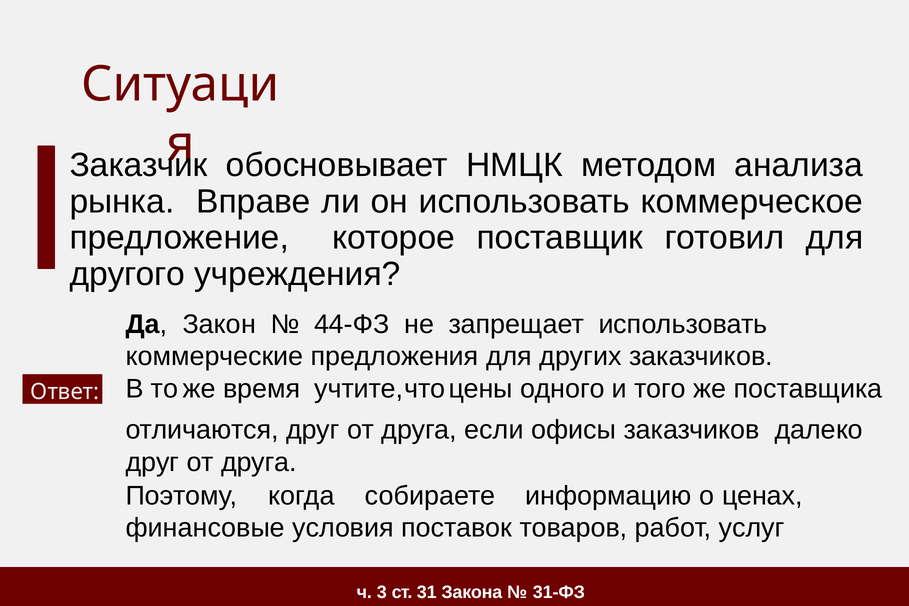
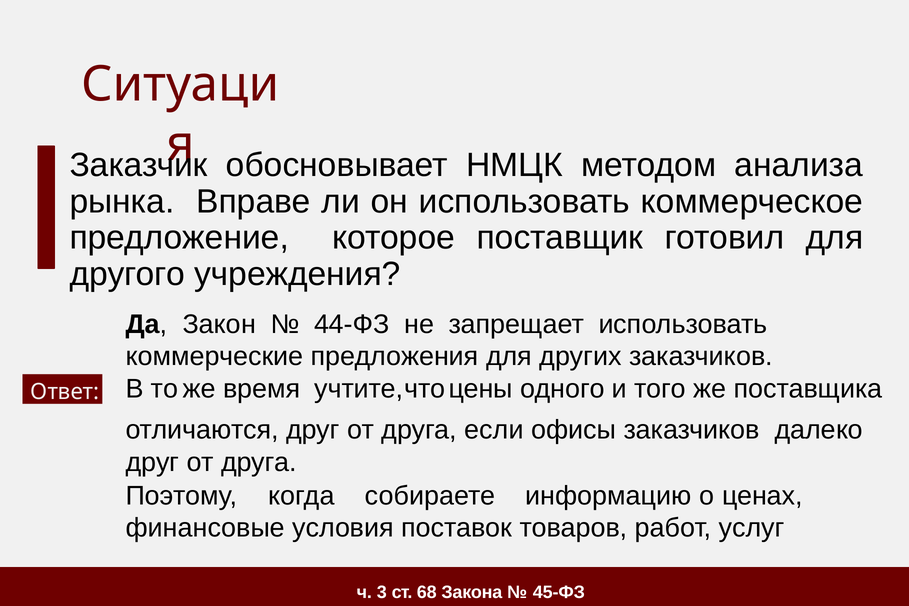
31: 31 -> 68
31-ФЗ: 31-ФЗ -> 45-ФЗ
